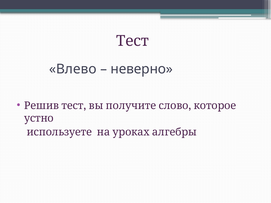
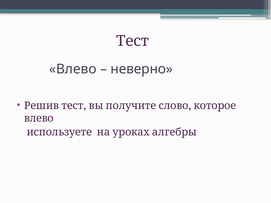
устно at (39, 118): устно -> влево
